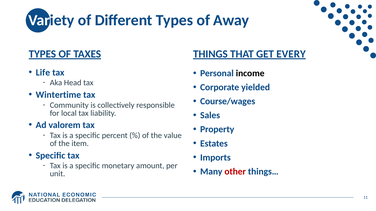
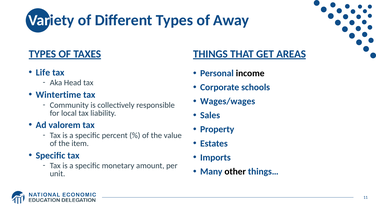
EVERY: EVERY -> AREAS
yielded: yielded -> schools
Course/wages: Course/wages -> Wages/wages
other colour: red -> black
